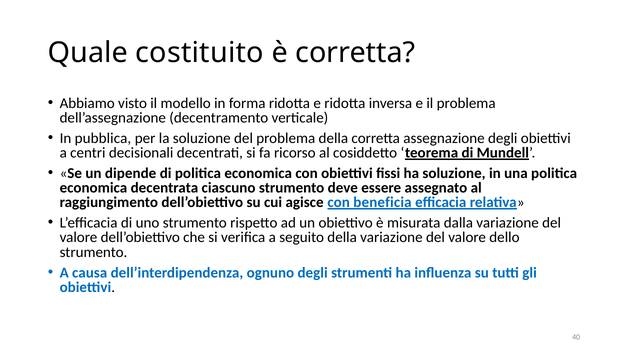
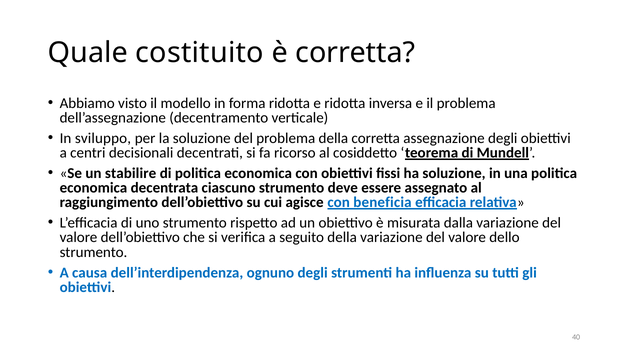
pubblica: pubblica -> sviluppo
dipende: dipende -> stabilire
